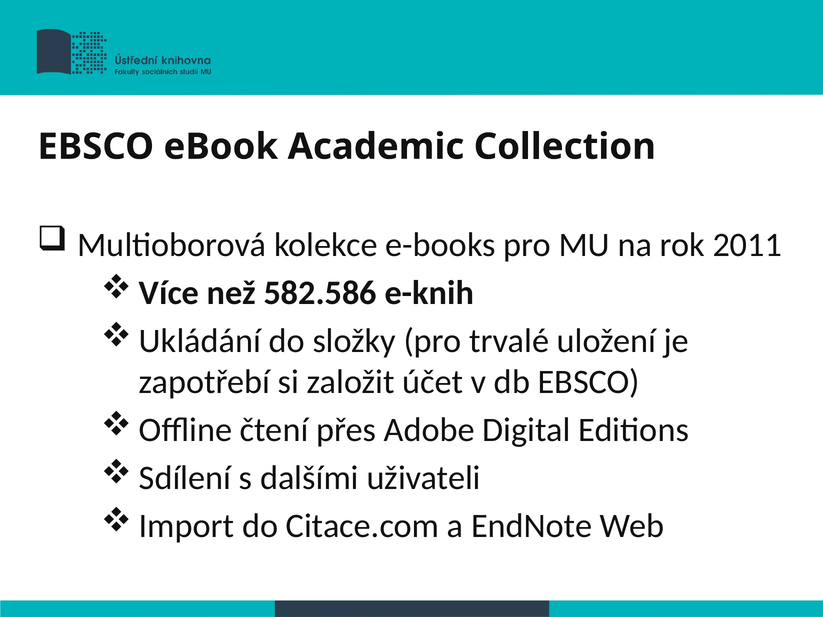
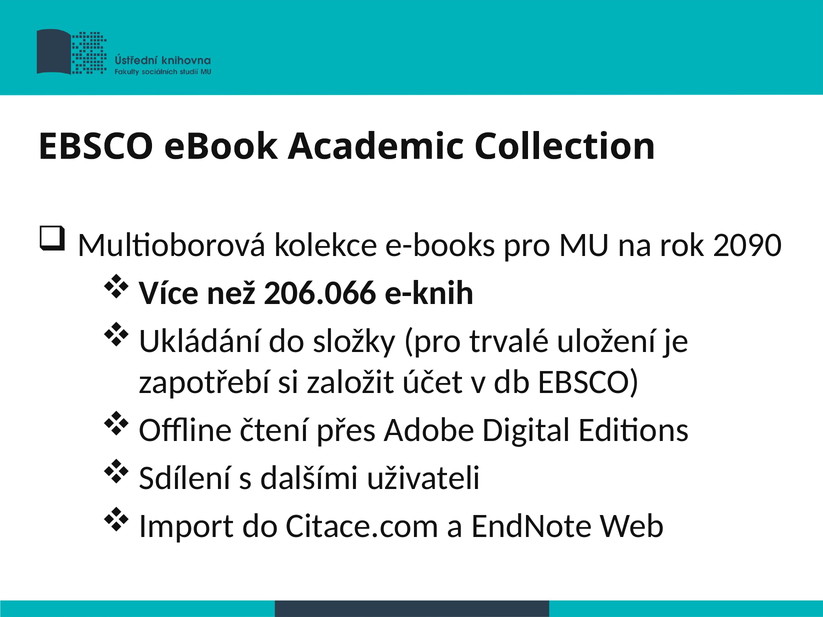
2011: 2011 -> 2090
582.586: 582.586 -> 206.066
